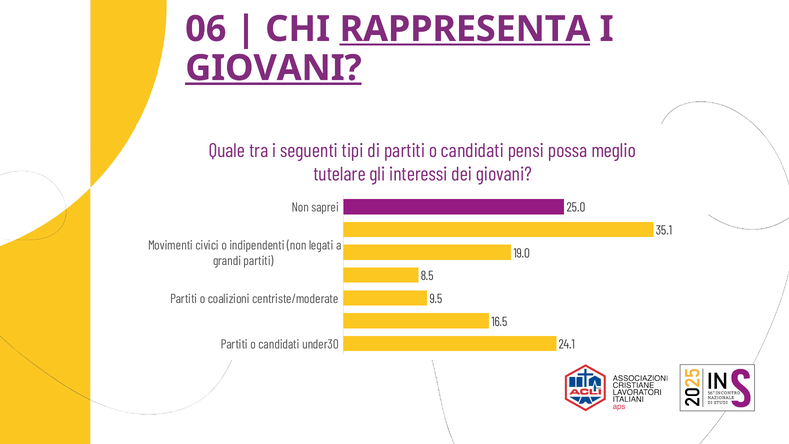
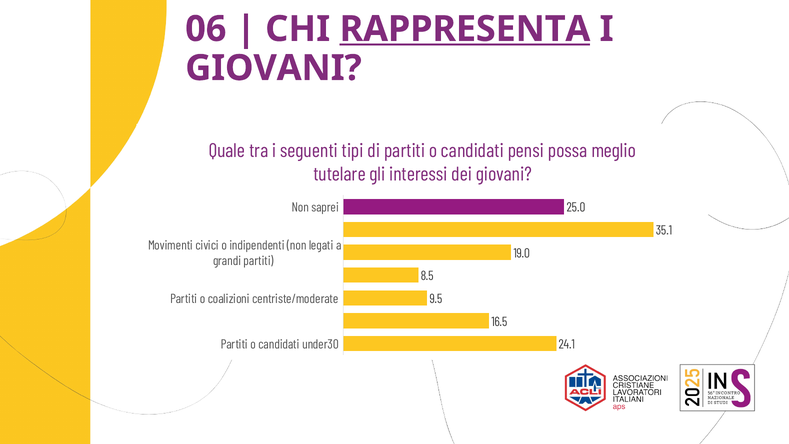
GIOVANI at (273, 68) underline: present -> none
